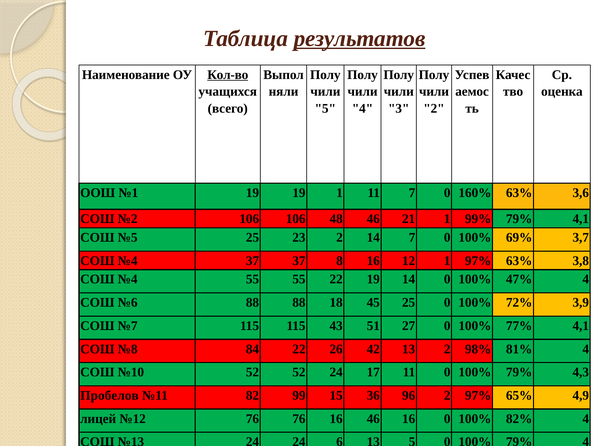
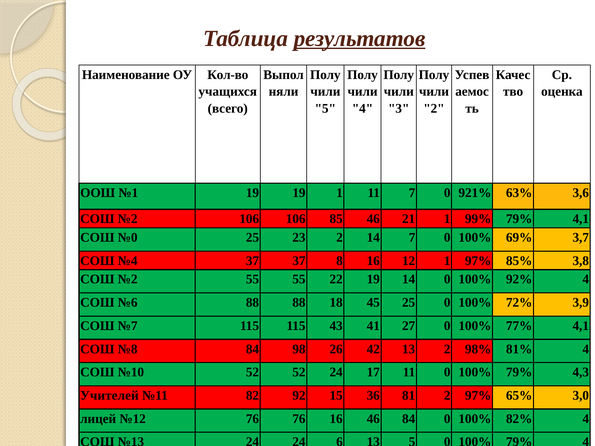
Кол-во underline: present -> none
160%: 160% -> 921%
48: 48 -> 85
№5: №5 -> №0
97% 63%: 63% -> 85%
№4 at (128, 279): №4 -> №2
47%: 47% -> 92%
51: 51 -> 41
84 22: 22 -> 98
Пробелов: Пробелов -> Учителей
99: 99 -> 92
96: 96 -> 81
4,9: 4,9 -> 3,0
46 16: 16 -> 84
